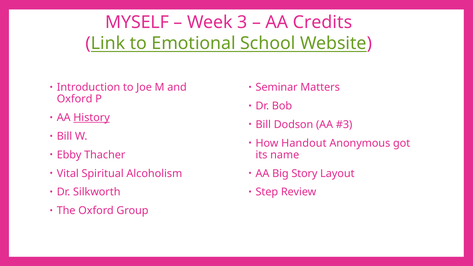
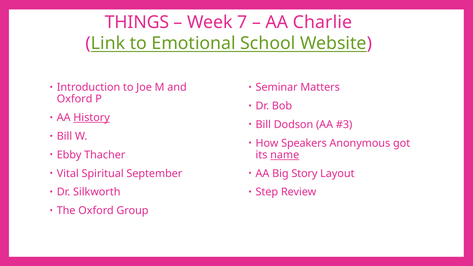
MYSELF: MYSELF -> THINGS
3: 3 -> 7
Credits: Credits -> Charlie
Handout: Handout -> Speakers
name underline: none -> present
Alcoholism: Alcoholism -> September
